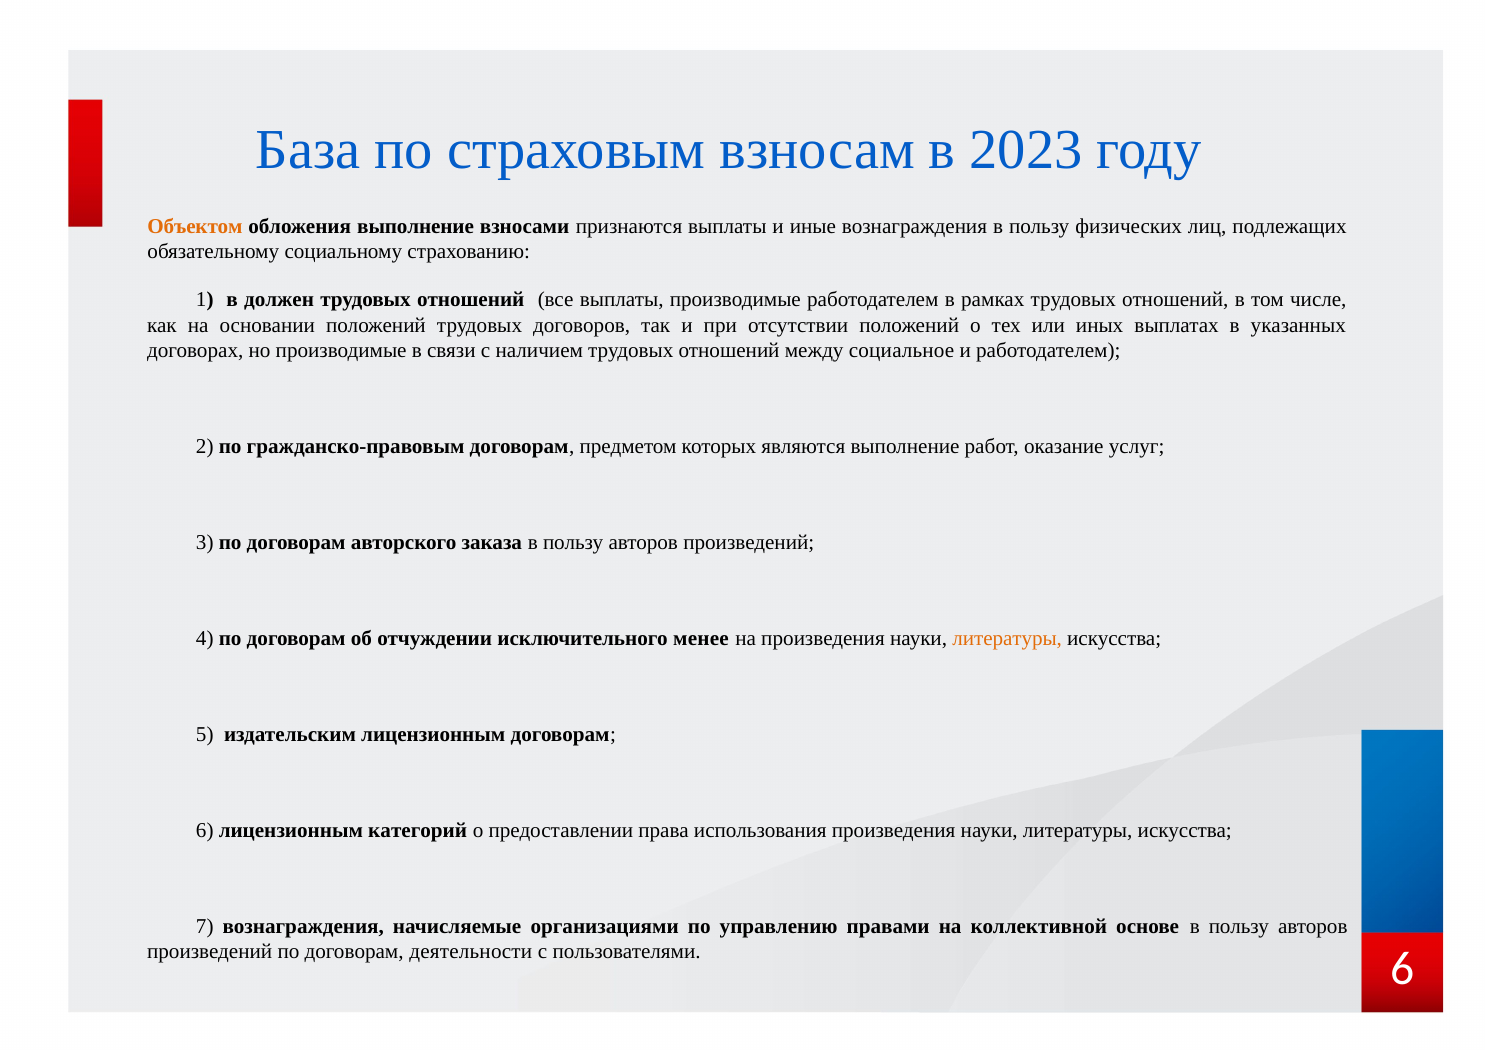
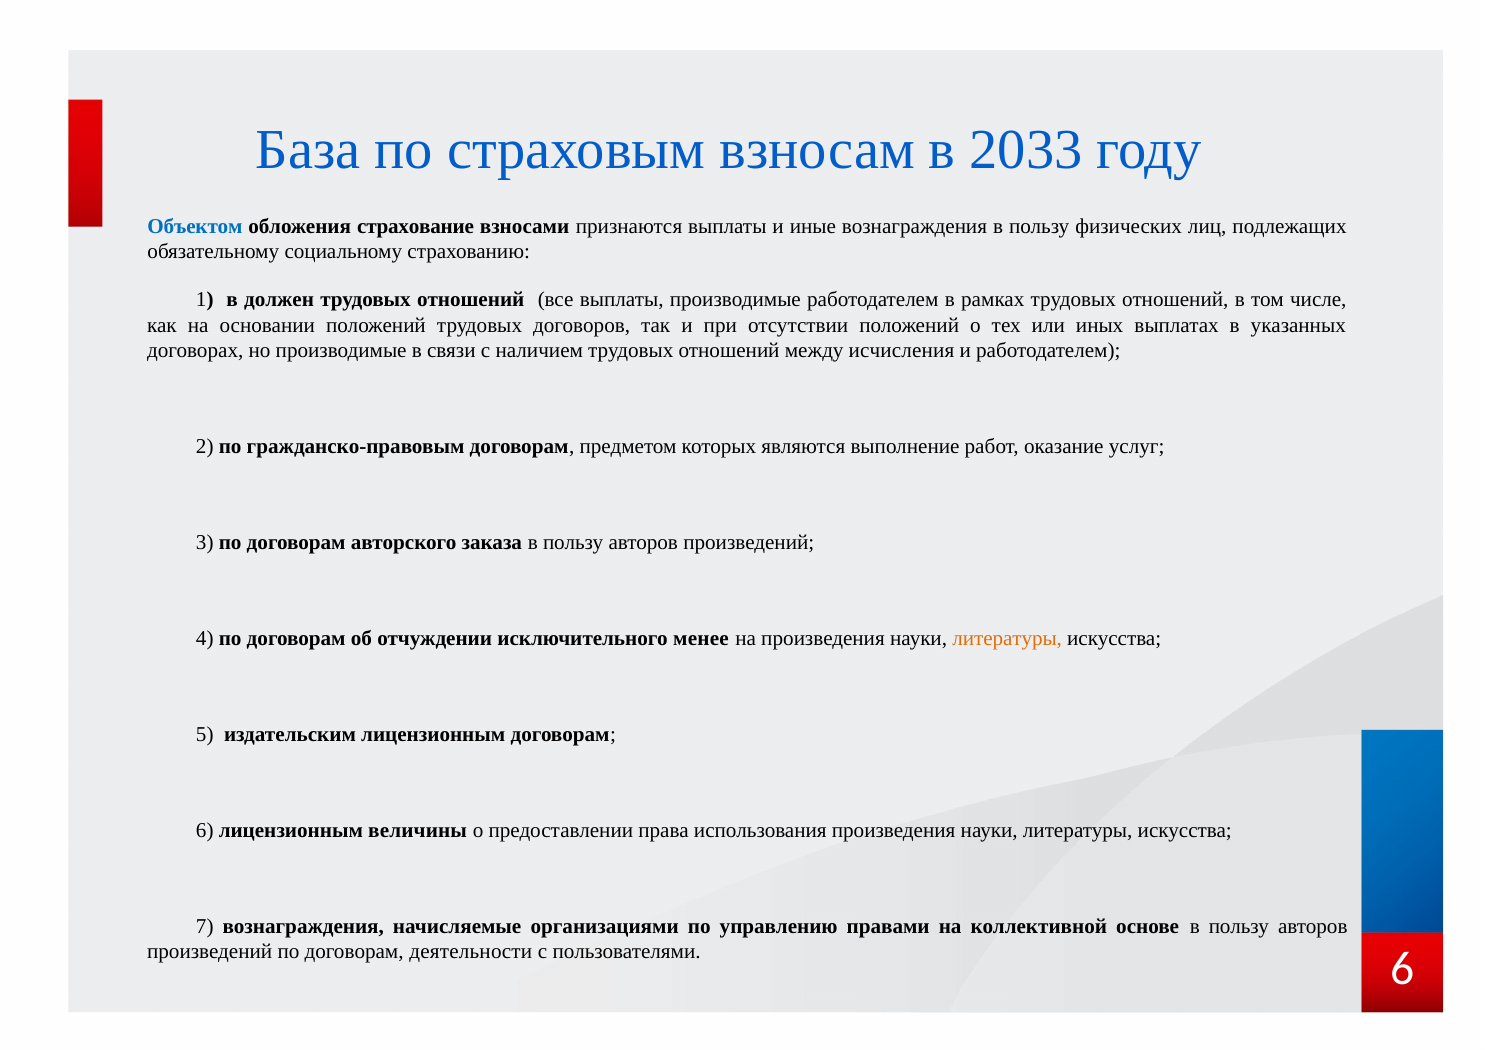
2023: 2023 -> 2033
Объектом colour: orange -> blue
обложения выполнение: выполнение -> страхование
социальное: социальное -> исчисления
категорий: категорий -> величины
